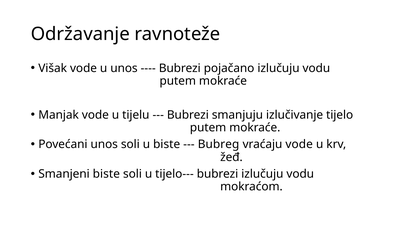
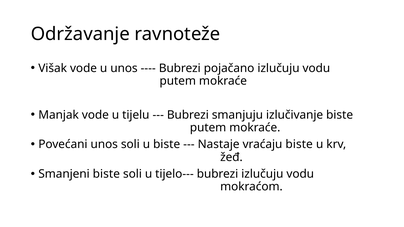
izlučivanje tijelo: tijelo -> biste
Bubreg: Bubreg -> Nastaje
vraćaju vode: vode -> biste
